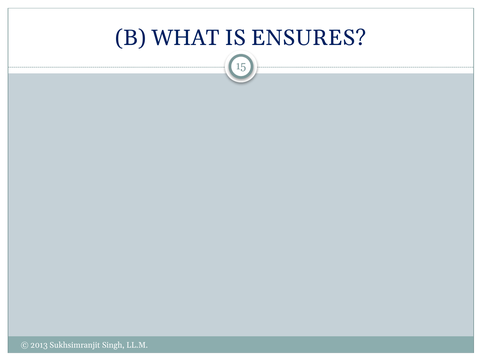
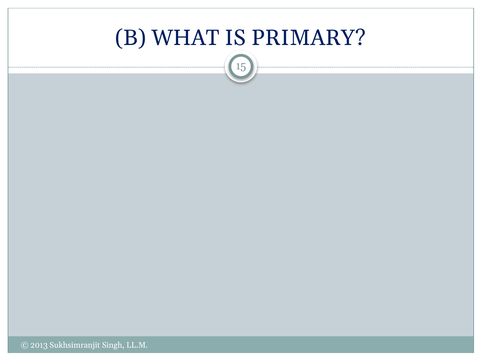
ENSURES: ENSURES -> PRIMARY
